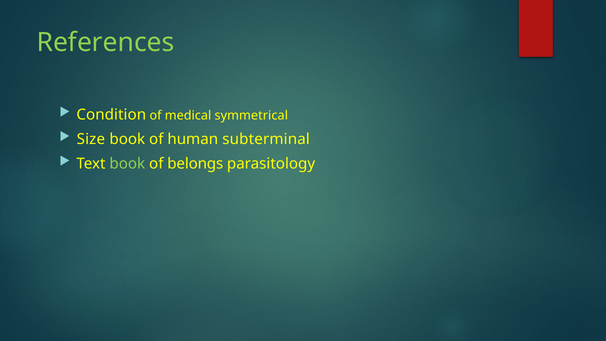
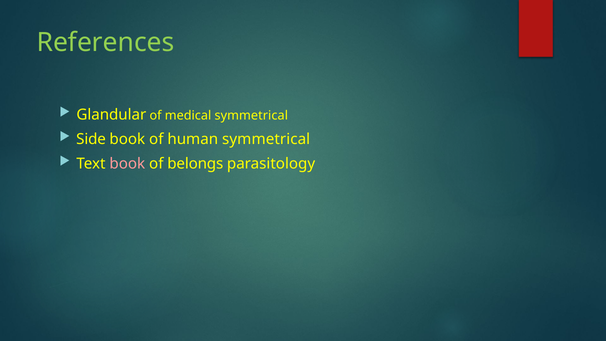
Condition: Condition -> Glandular
Size: Size -> Side
human subterminal: subterminal -> symmetrical
book at (127, 163) colour: light green -> pink
